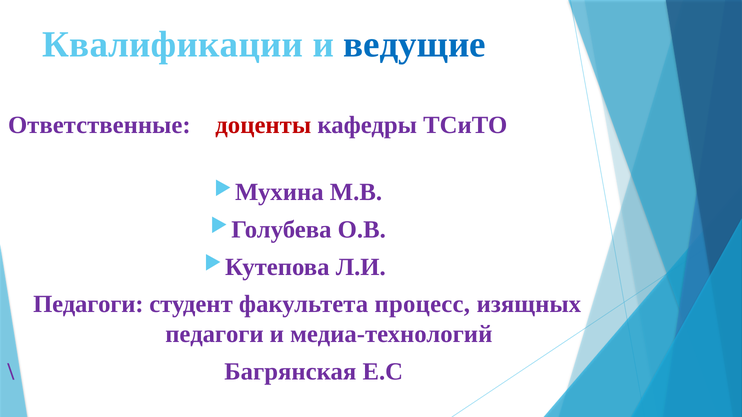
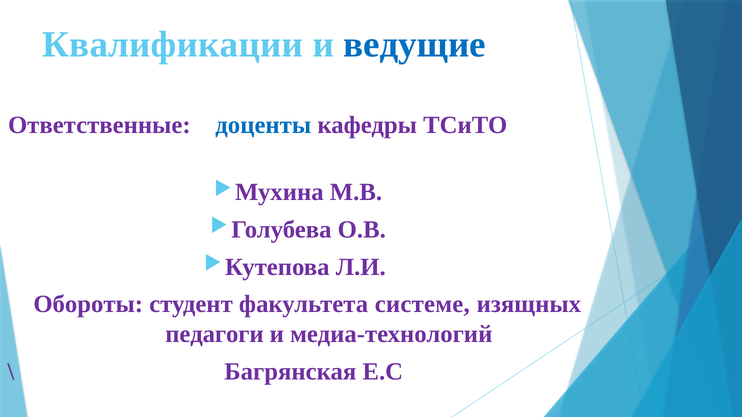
доценты colour: red -> blue
Педагоги at (88, 305): Педагоги -> Обороты
процесс: процесс -> системе
